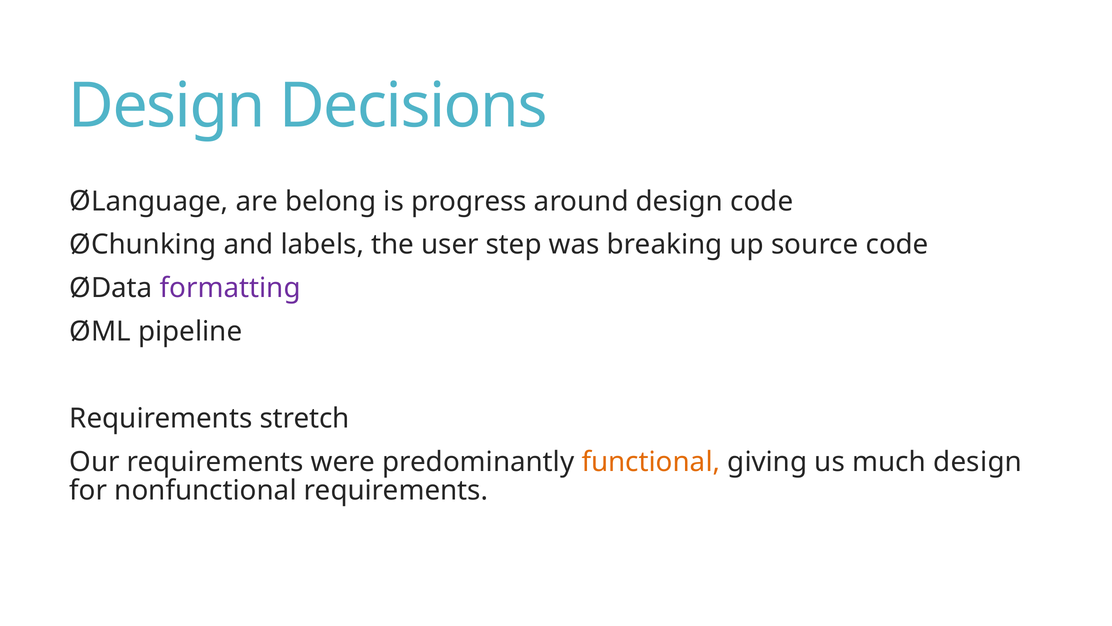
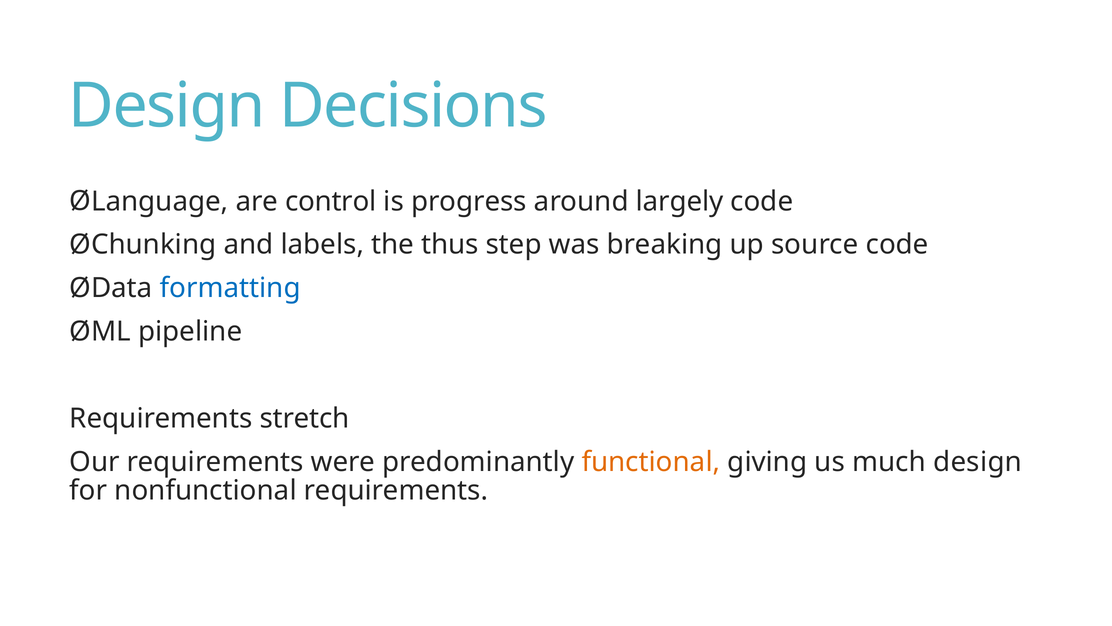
belong: belong -> control
around design: design -> largely
user: user -> thus
formatting colour: purple -> blue
